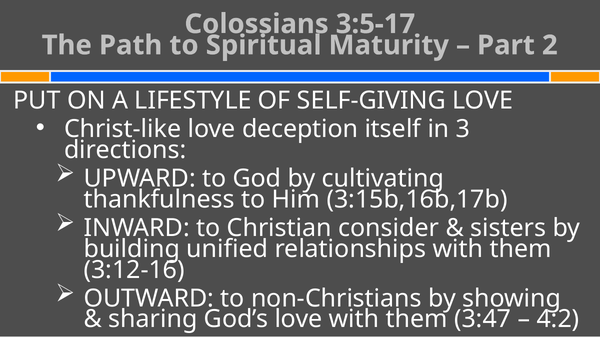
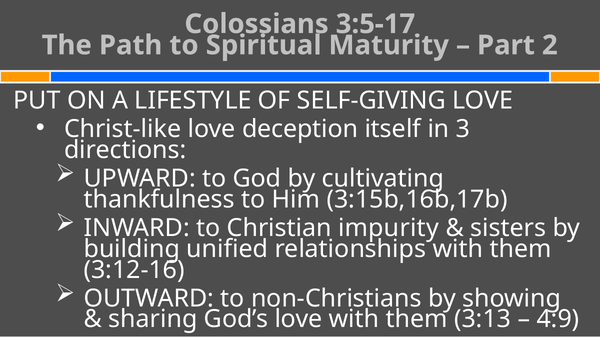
consider: consider -> impurity
3:47: 3:47 -> 3:13
4:2: 4:2 -> 4:9
